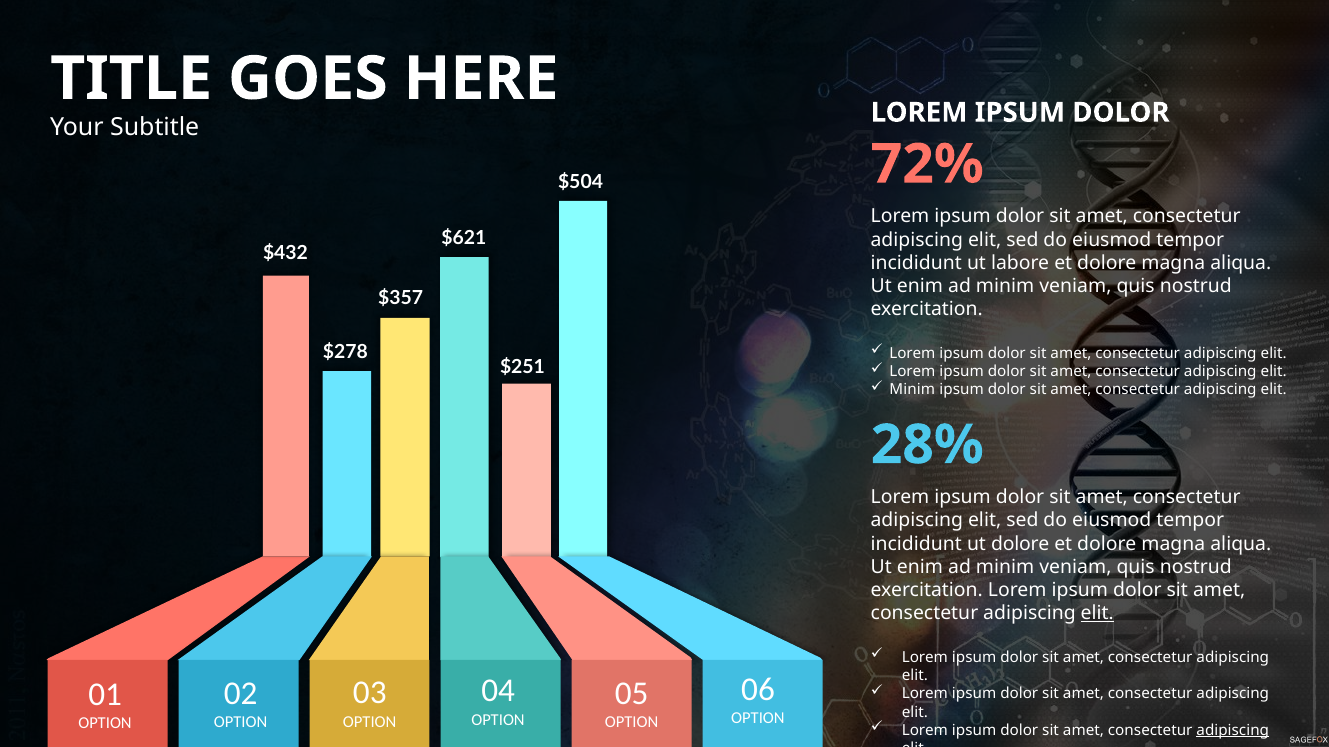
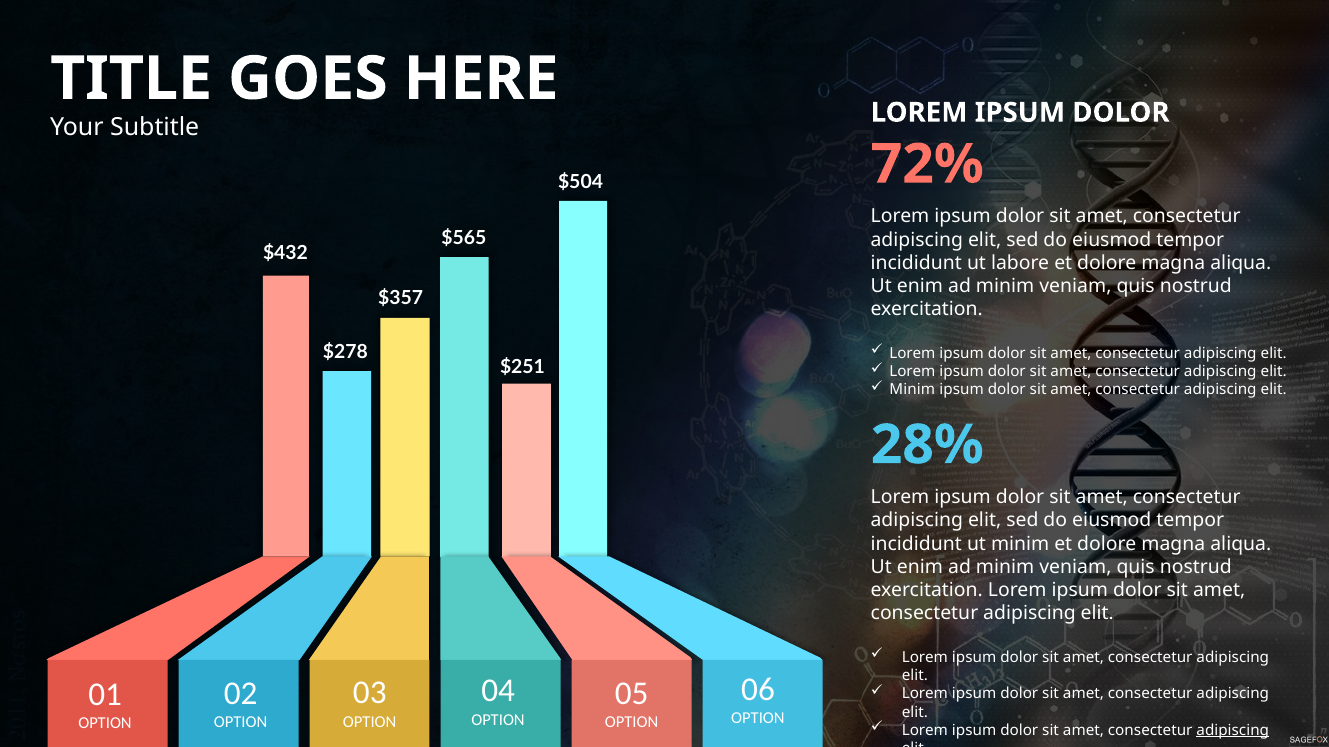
$621: $621 -> $565
ut dolore: dolore -> minim
elit at (1097, 614) underline: present -> none
